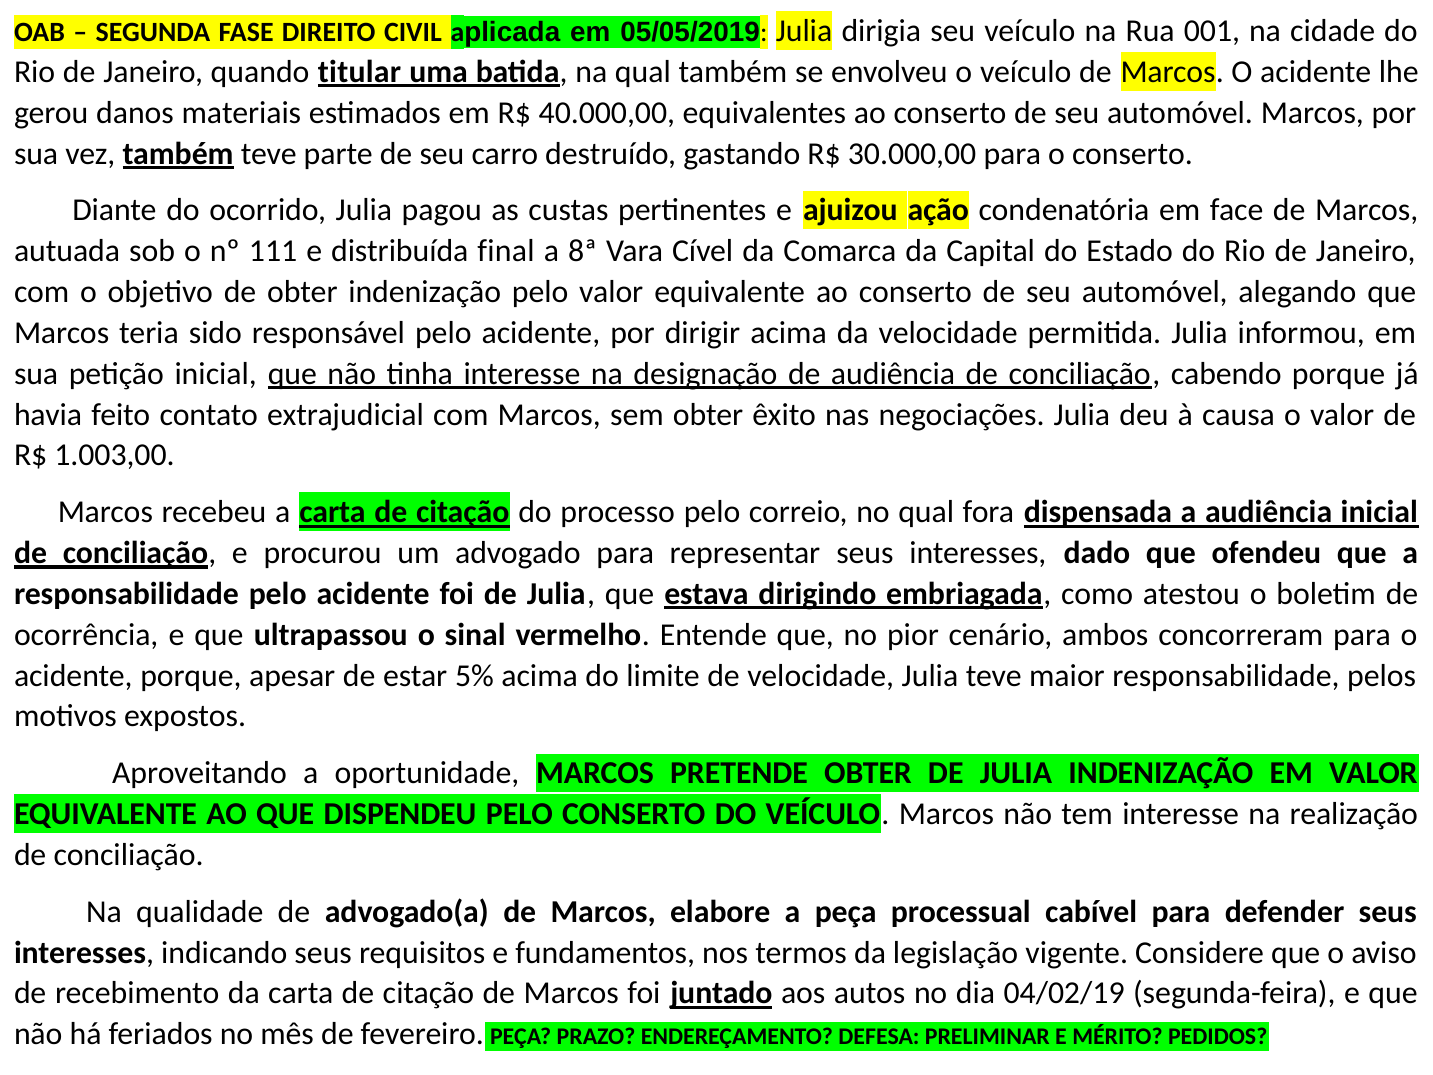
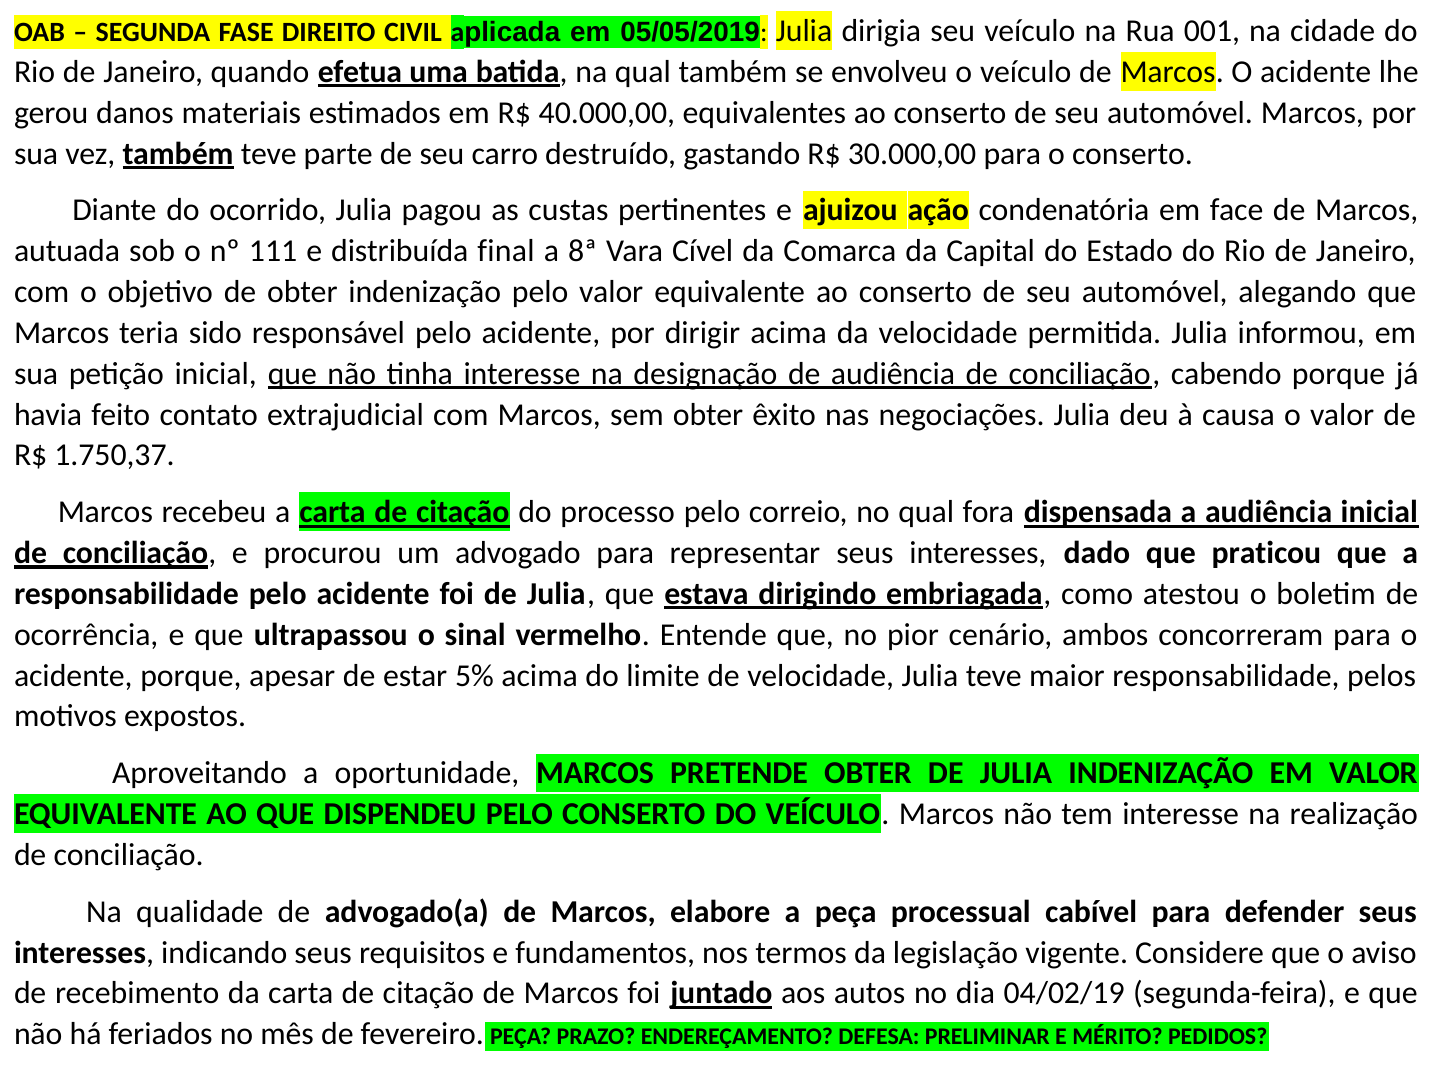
titular: titular -> efetua
1.003,00: 1.003,00 -> 1.750,37
ofendeu: ofendeu -> praticou
